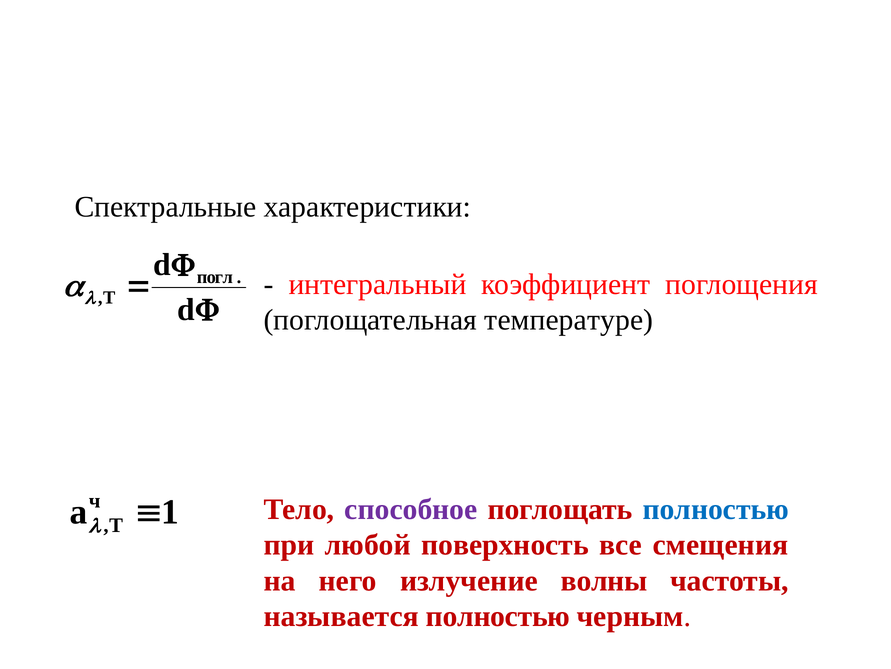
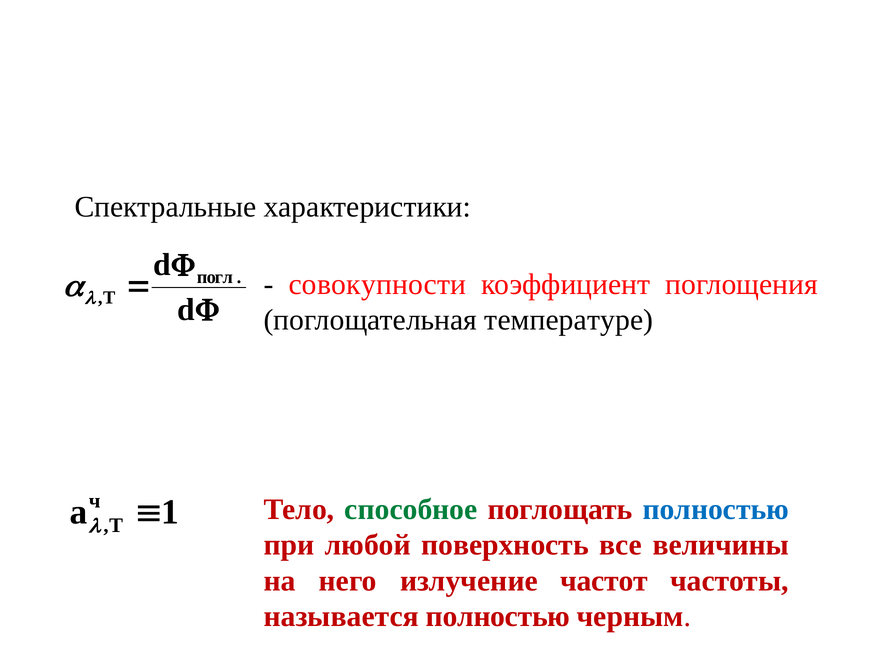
интегральный: интегральный -> совокупности
способное colour: purple -> green
смещения: смещения -> величины
волны: волны -> частот
